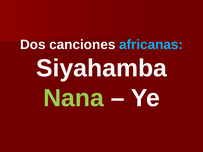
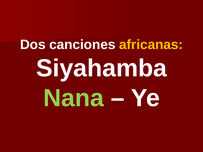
africanas colour: light blue -> yellow
